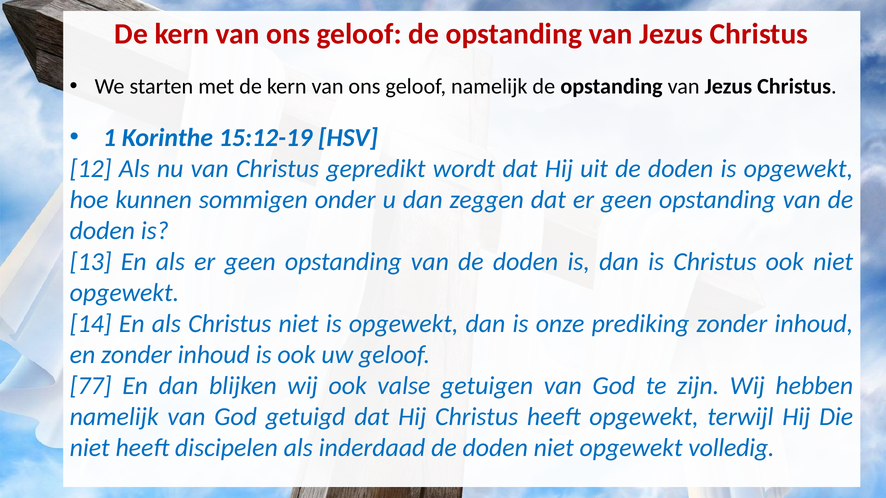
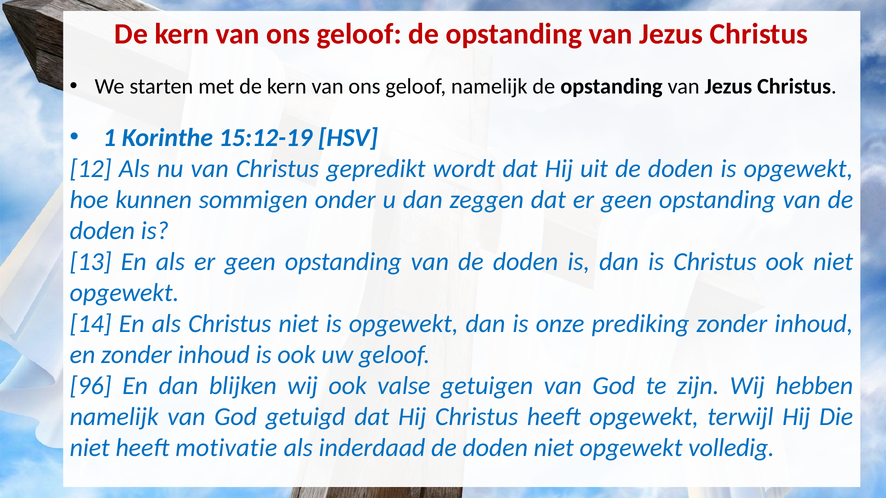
77: 77 -> 96
discipelen: discipelen -> motivatie
